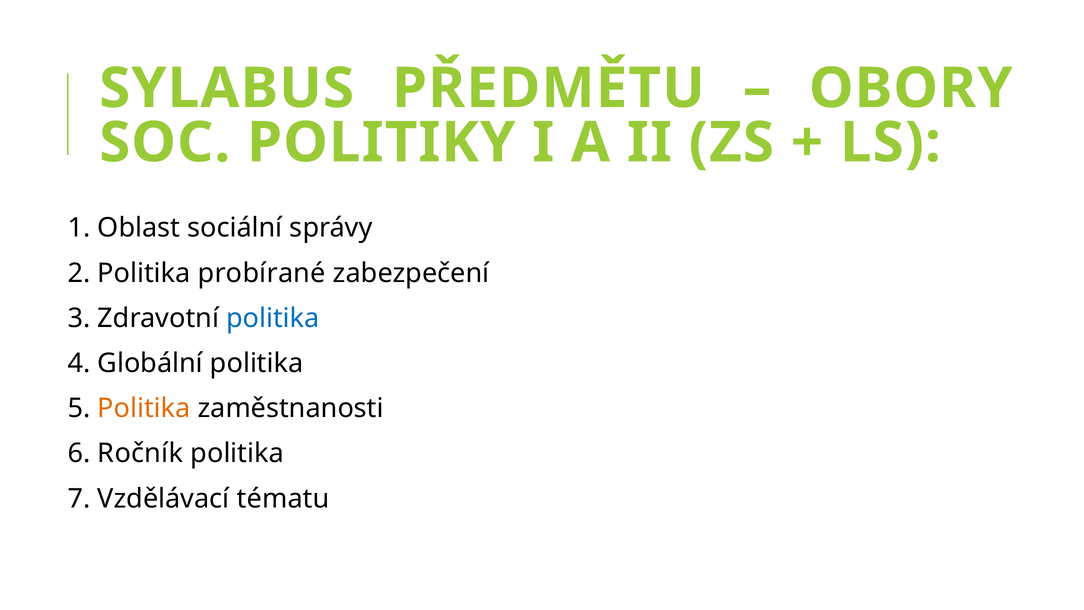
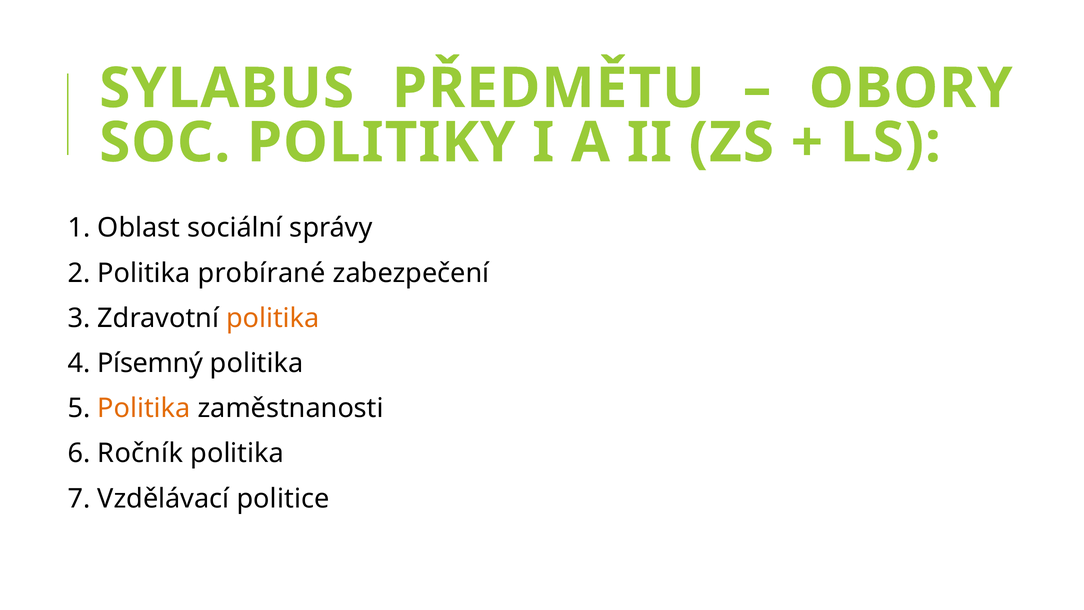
politika at (273, 318) colour: blue -> orange
Globální: Globální -> Písemný
tématu: tématu -> politice
